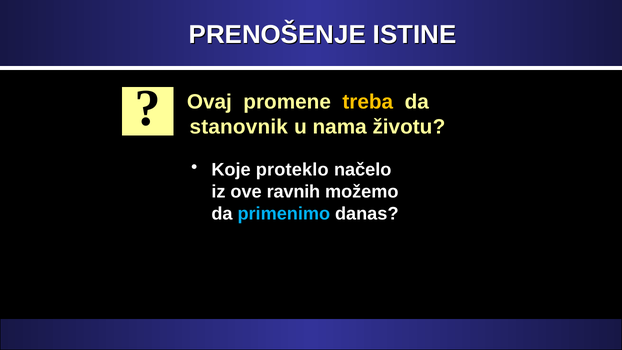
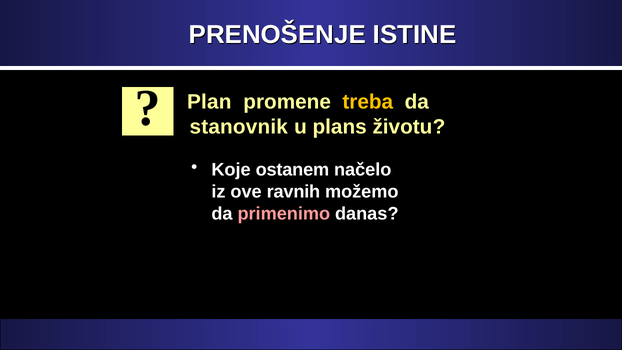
Ovaj: Ovaj -> Plan
nama: nama -> plans
proteklo: proteklo -> ostanem
primenimo colour: light blue -> pink
